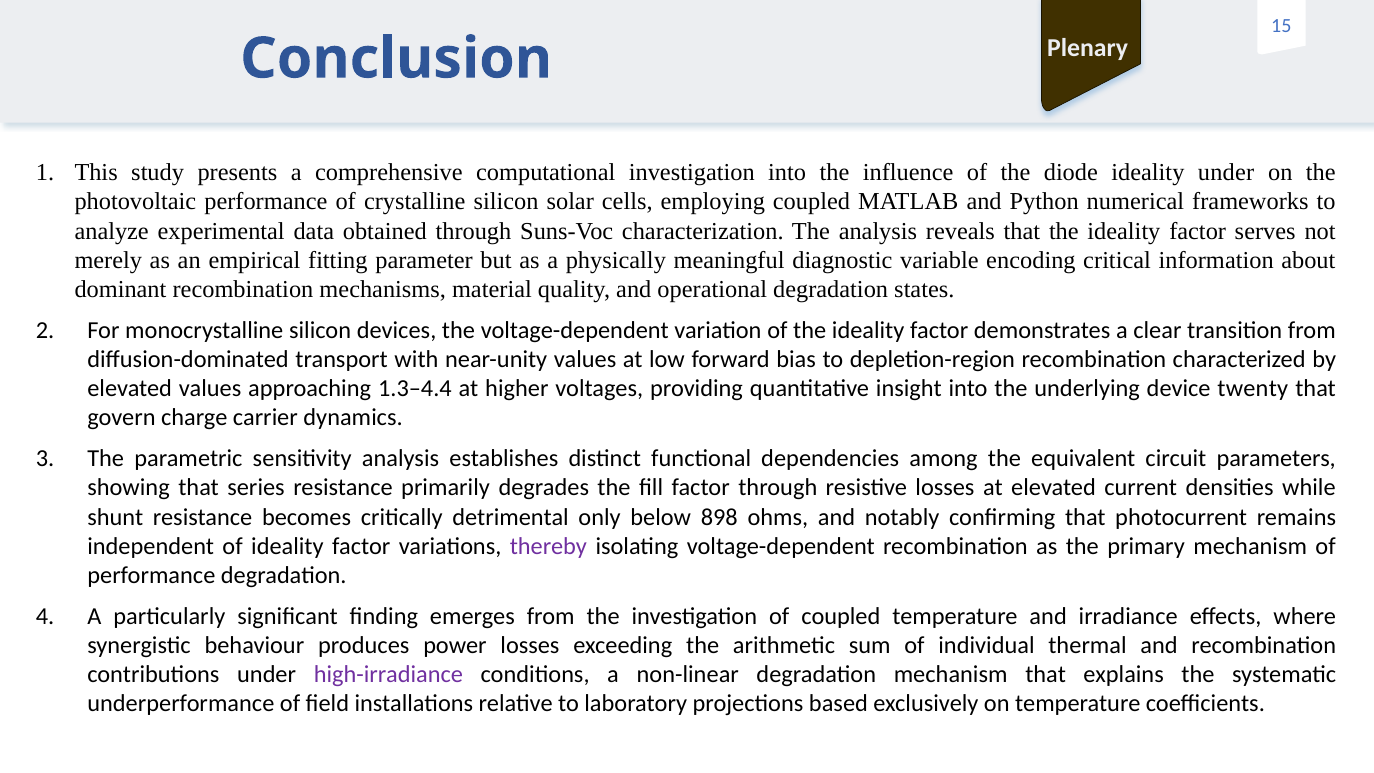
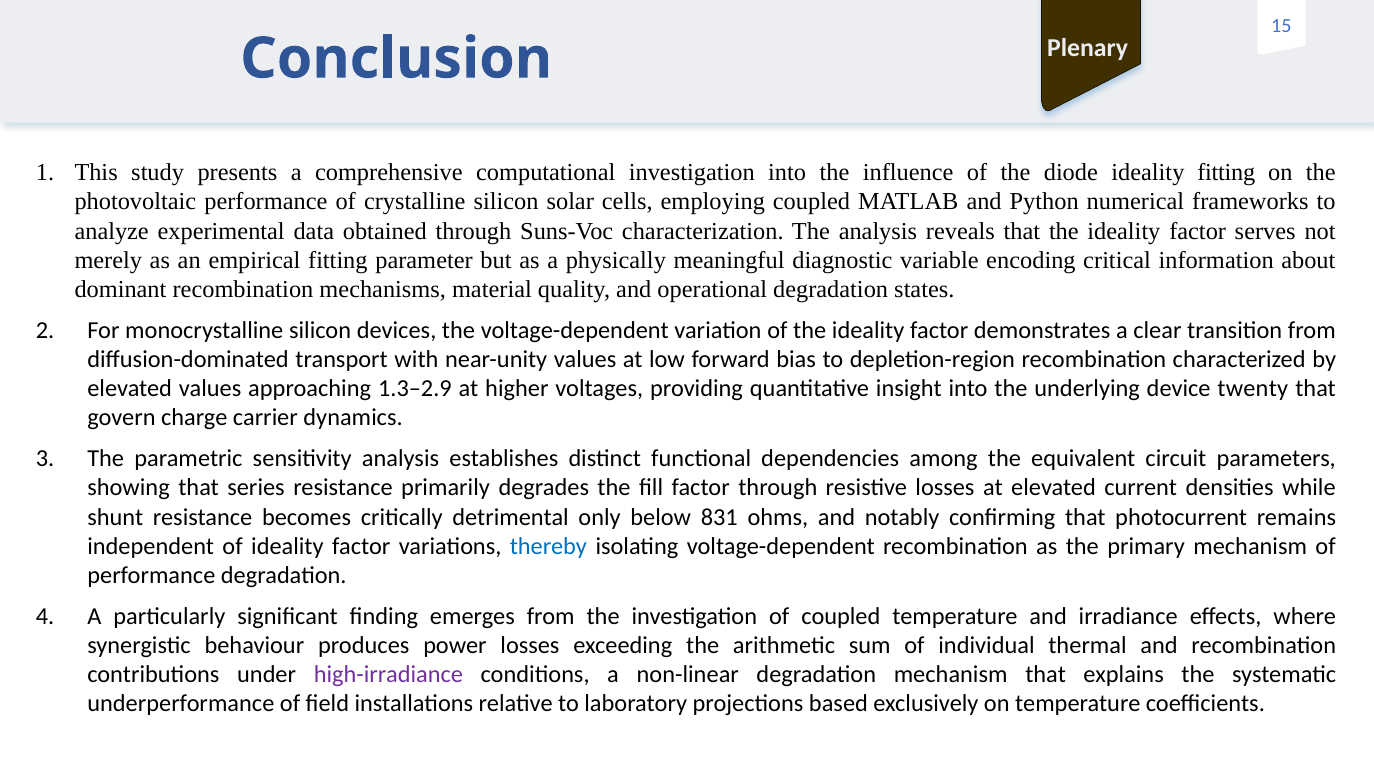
ideality under: under -> fitting
1.3–4.4: 1.3–4.4 -> 1.3–2.9
898: 898 -> 831
thereby colour: purple -> blue
